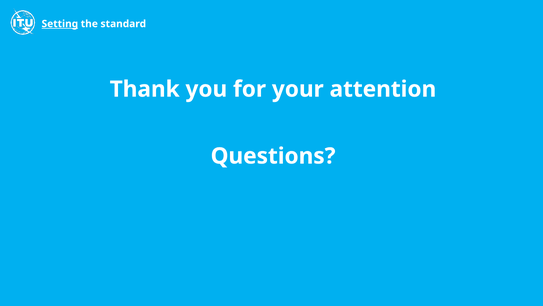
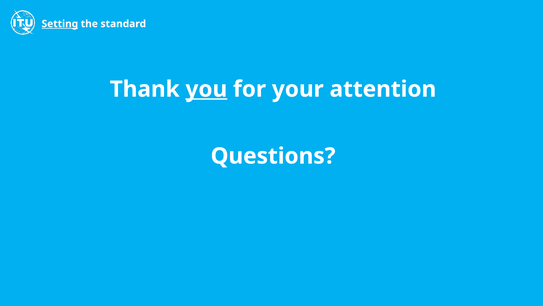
you underline: none -> present
